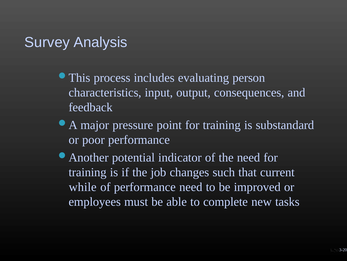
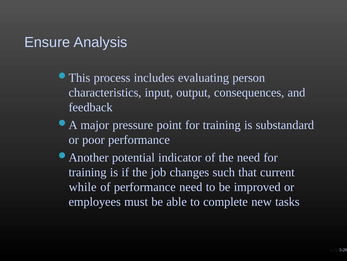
Survey: Survey -> Ensure
